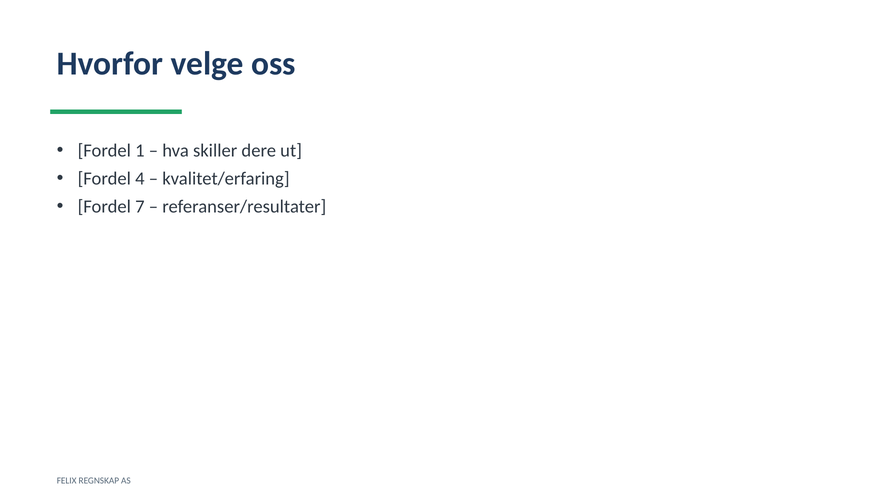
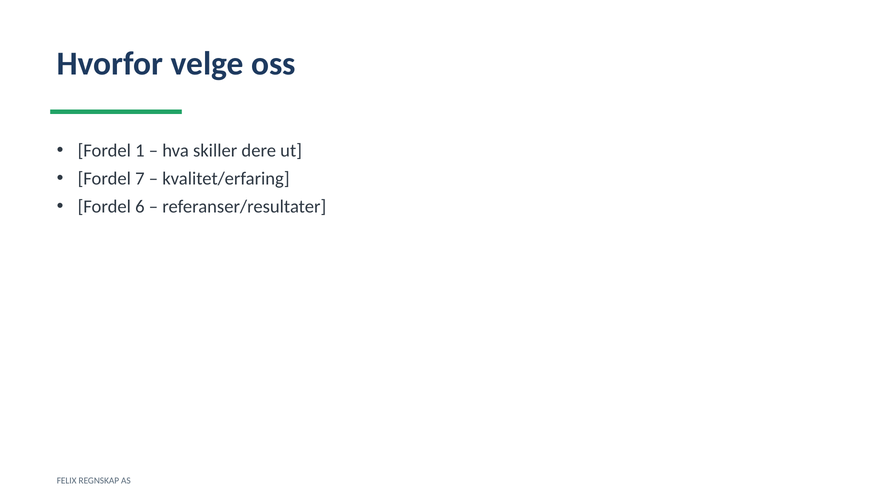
4: 4 -> 7
7: 7 -> 6
